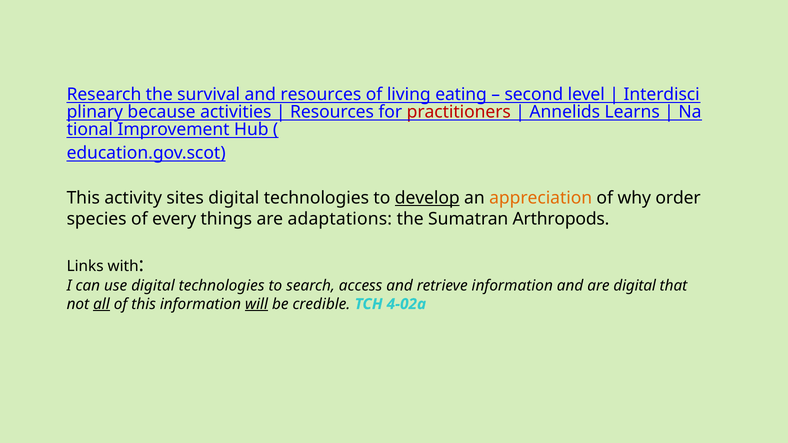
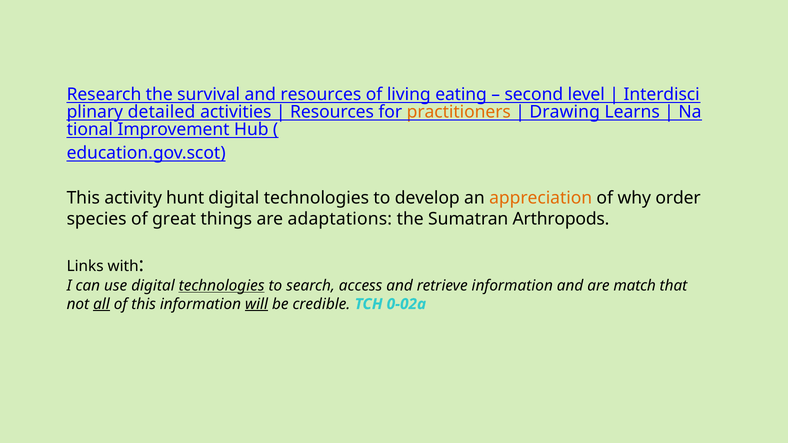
because: because -> detailed
practitioners colour: red -> orange
Annelids: Annelids -> Drawing
sites: sites -> hunt
develop underline: present -> none
every: every -> great
technologies at (222, 286) underline: none -> present
are digital: digital -> match
4-02a: 4-02a -> 0-02a
